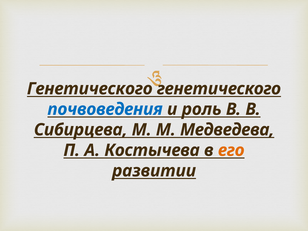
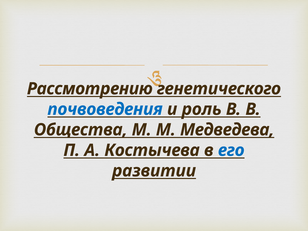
Генетического at (90, 89): Генетического -> Рассмотрению
Сибирцева: Сибирцева -> Общества
его colour: orange -> blue
